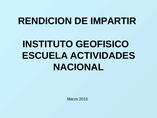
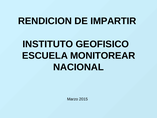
ACTIVIDADES: ACTIVIDADES -> MONITOREAR
